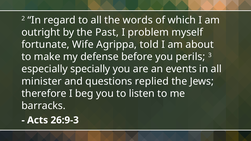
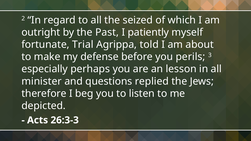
words: words -> seized
problem: problem -> patiently
Wife: Wife -> Trial
specially: specially -> perhaps
events: events -> lesson
barracks: barracks -> depicted
26:9-3: 26:9-3 -> 26:3-3
